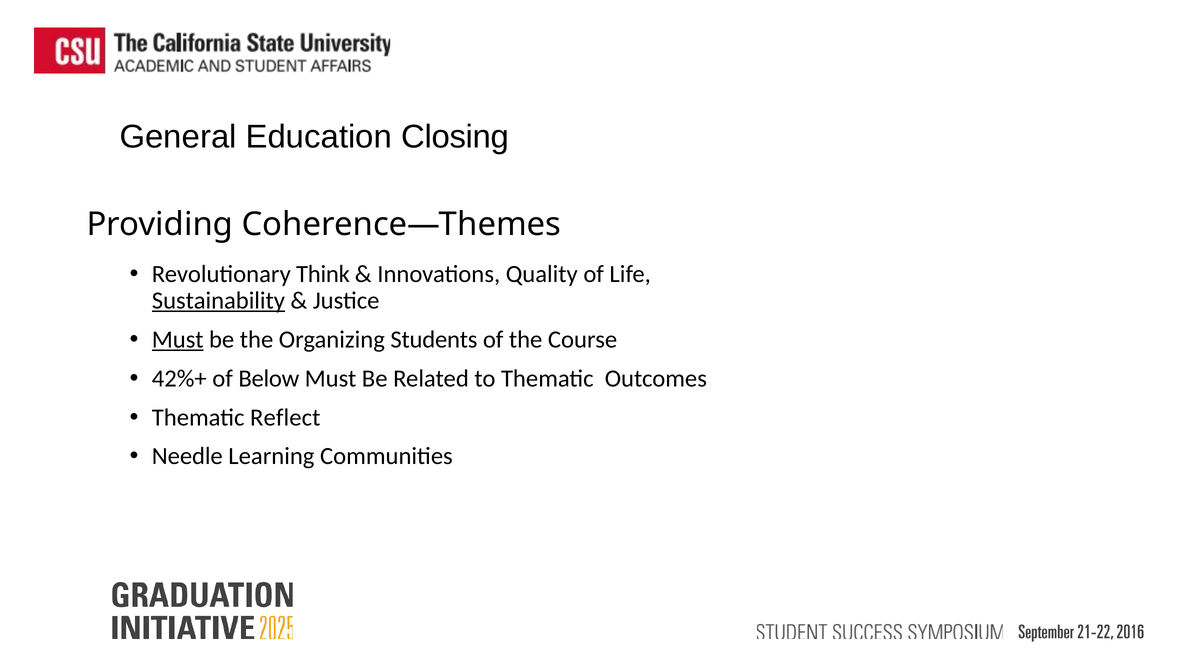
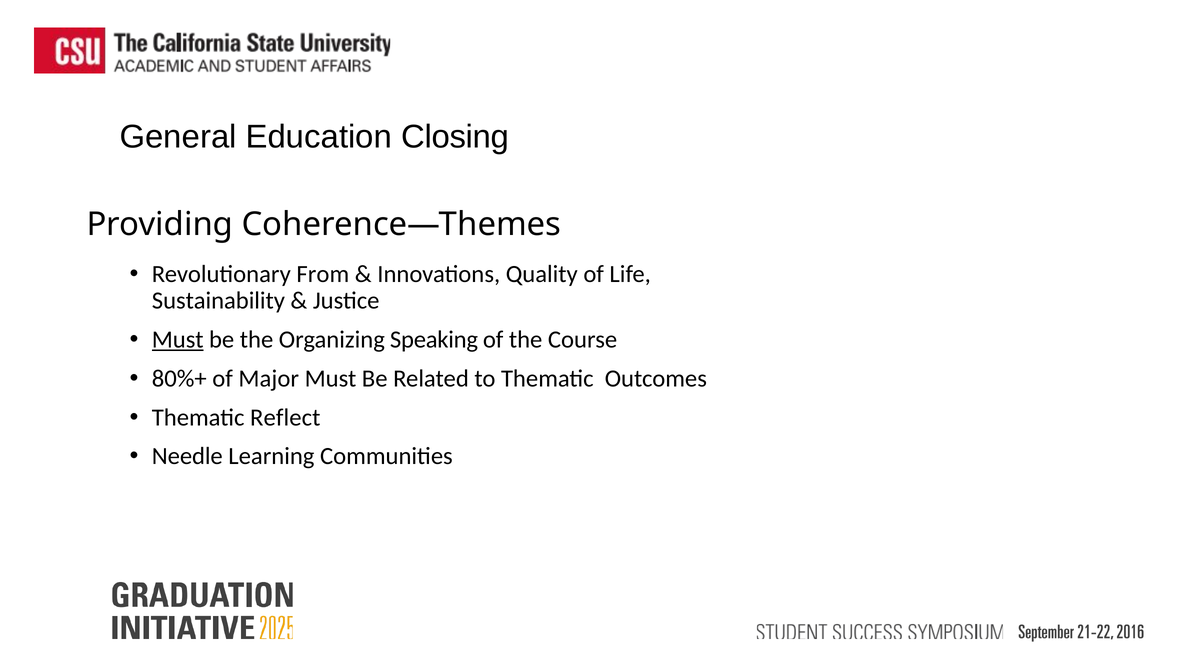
Think: Think -> From
Sustainability underline: present -> none
Students: Students -> Speaking
42%+: 42%+ -> 80%+
Below: Below -> Major
